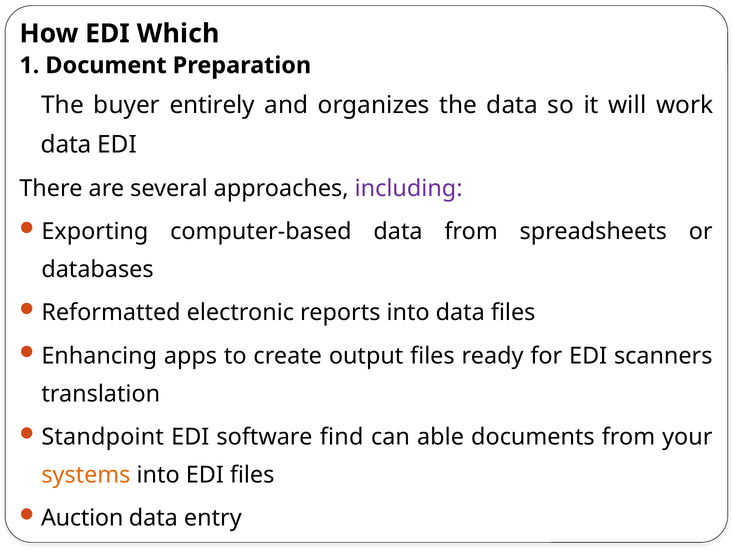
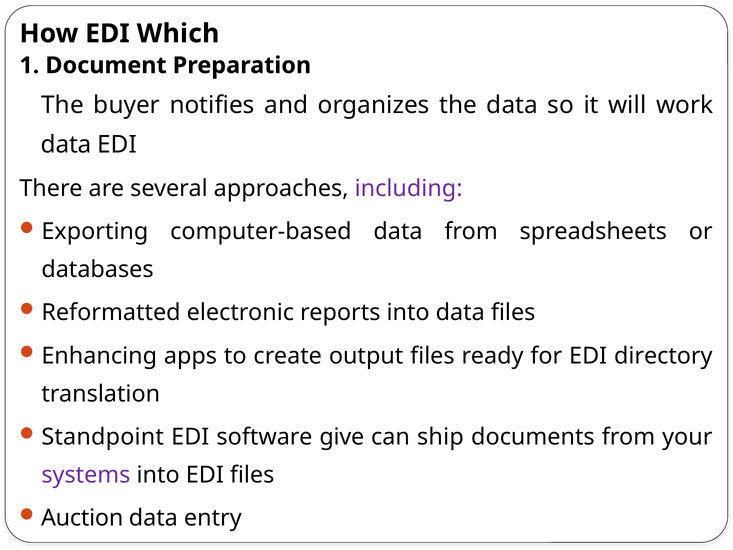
entirely: entirely -> notifies
scanners: scanners -> directory
find: find -> give
able: able -> ship
systems colour: orange -> purple
